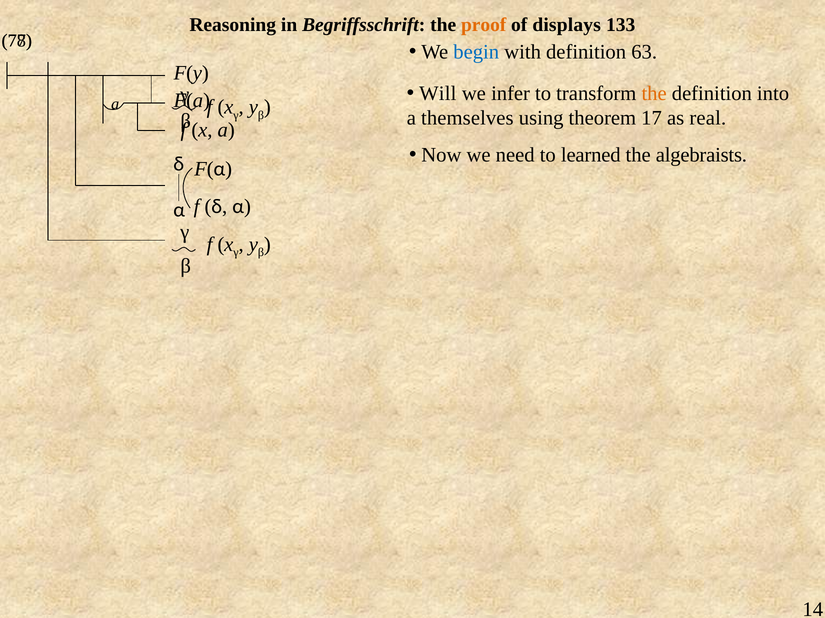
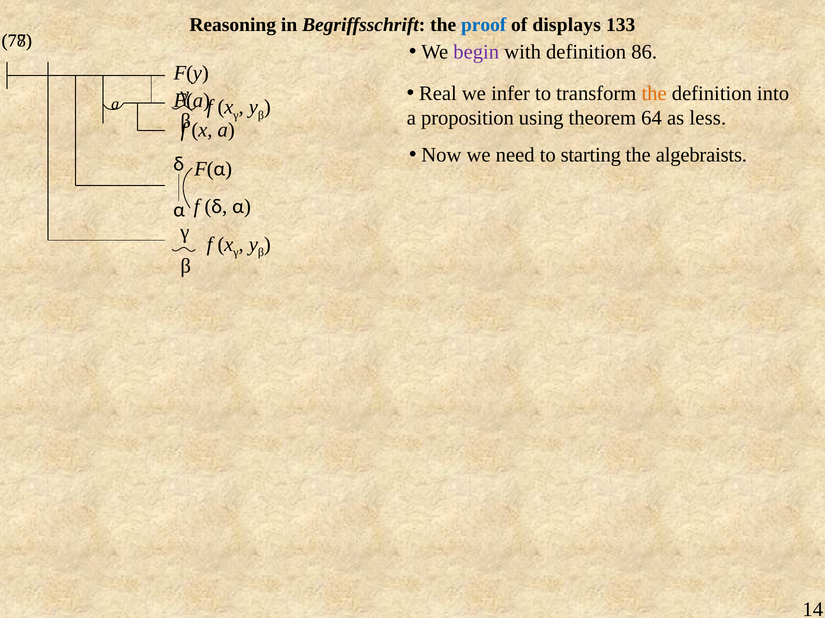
proof colour: orange -> blue
begin colour: blue -> purple
63: 63 -> 86
Will: Will -> Real
themselves: themselves -> proposition
17: 17 -> 64
real: real -> less
learned: learned -> starting
